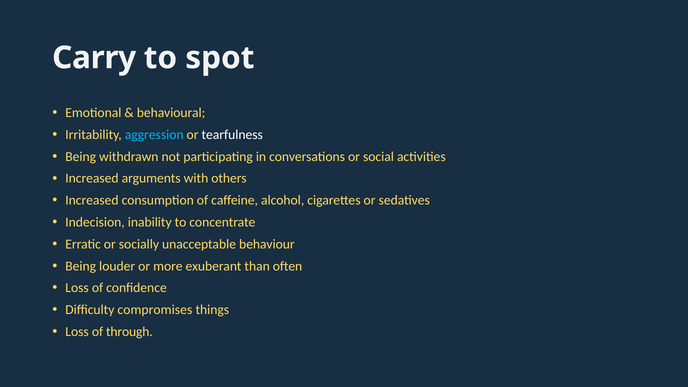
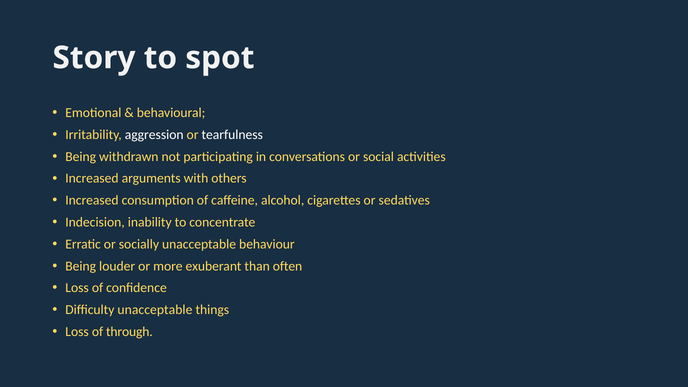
Carry: Carry -> Story
aggression colour: light blue -> white
Difficulty compromises: compromises -> unacceptable
